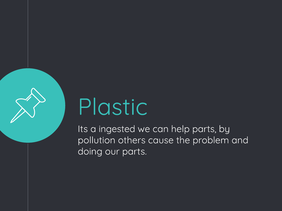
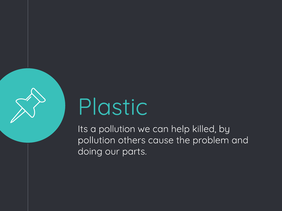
a ingested: ingested -> pollution
help parts: parts -> killed
